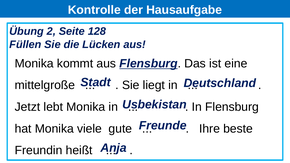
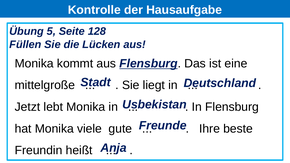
2: 2 -> 5
